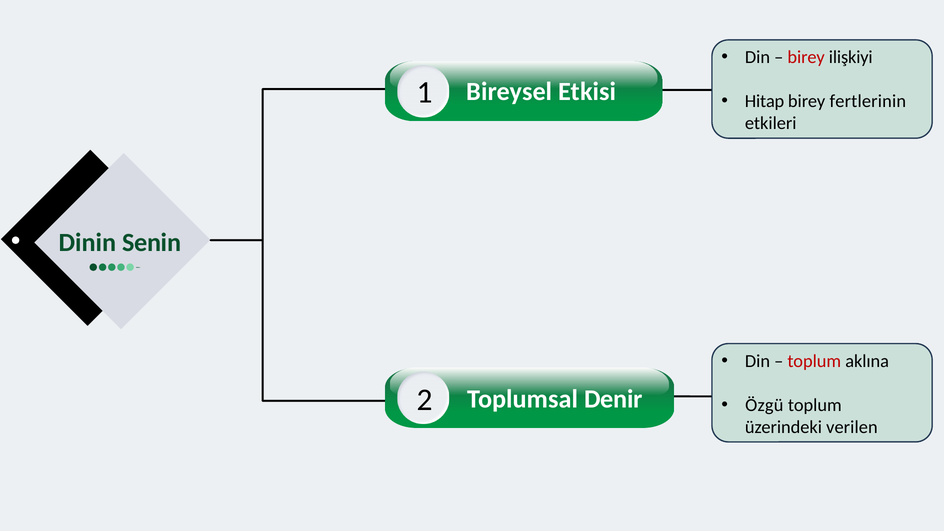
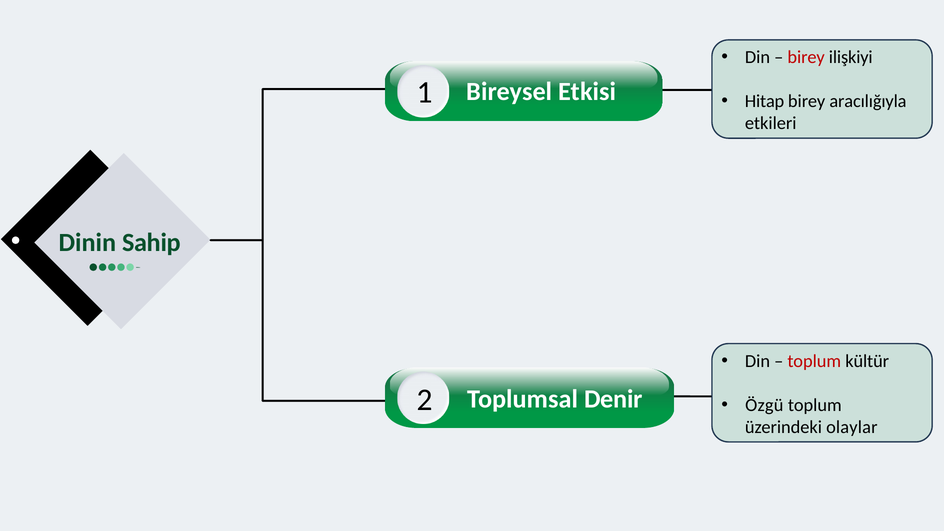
fertlerinin: fertlerinin -> aracılığıyla
Senin: Senin -> Sahip
aklına: aklına -> kültür
verilen: verilen -> olaylar
